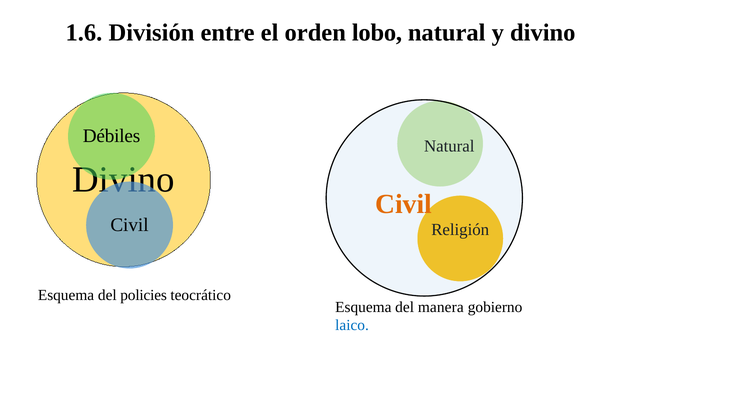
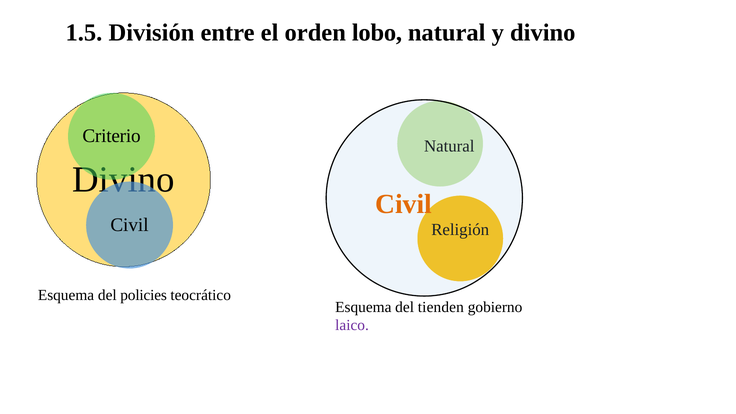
1.6: 1.6 -> 1.5
Débiles: Débiles -> Criterio
manera: manera -> tienden
laico colour: blue -> purple
